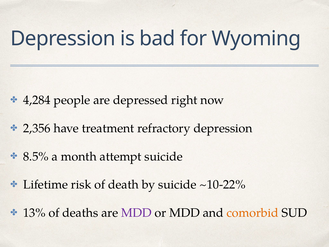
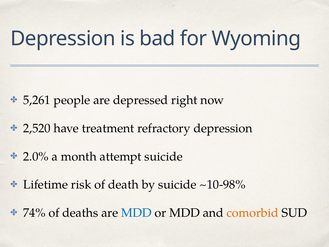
4,284: 4,284 -> 5,261
2,356: 2,356 -> 2,520
8.5%: 8.5% -> 2.0%
~10-22%: ~10-22% -> ~10-98%
13%: 13% -> 74%
MDD at (136, 213) colour: purple -> blue
